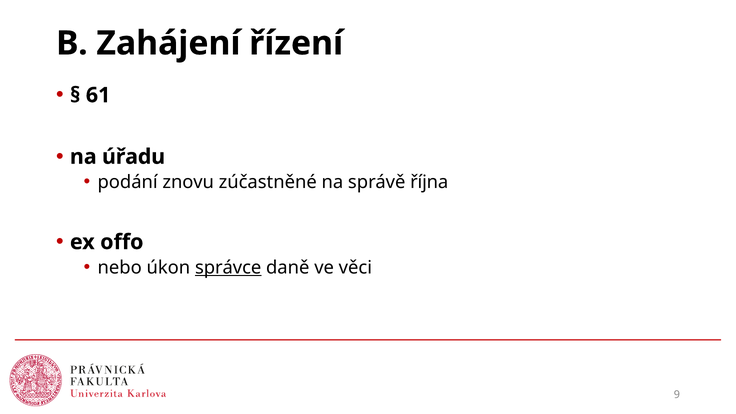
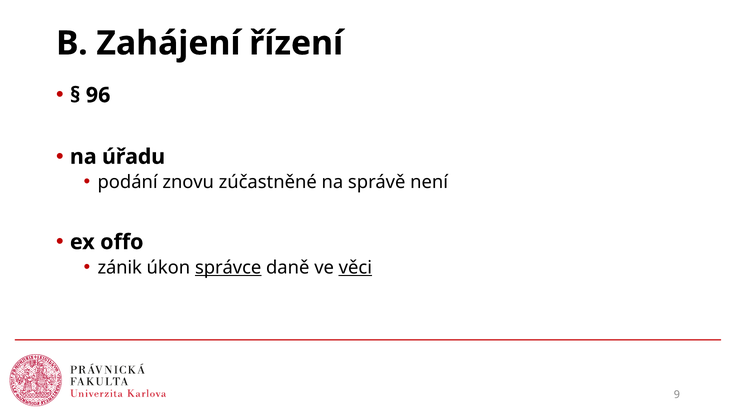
61: 61 -> 96
října: října -> není
nebo: nebo -> zánik
věci underline: none -> present
